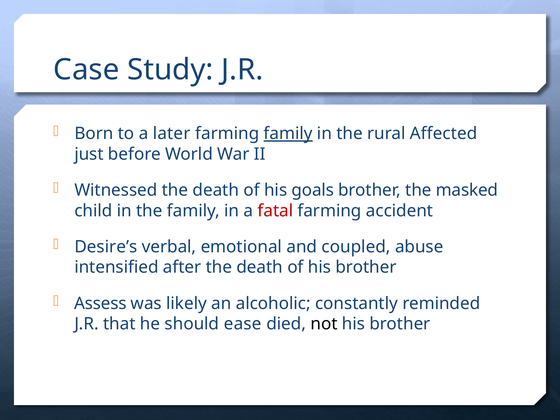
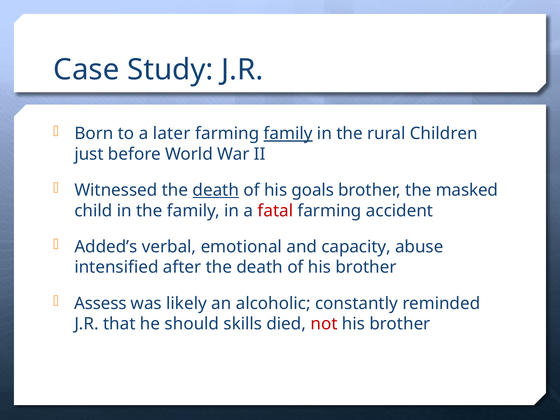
Affected: Affected -> Children
death at (216, 190) underline: none -> present
Desire’s: Desire’s -> Added’s
coupled: coupled -> capacity
ease: ease -> skills
not colour: black -> red
